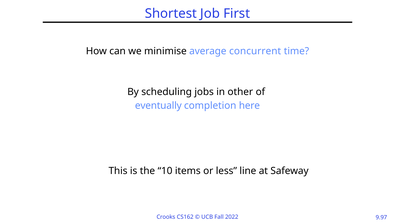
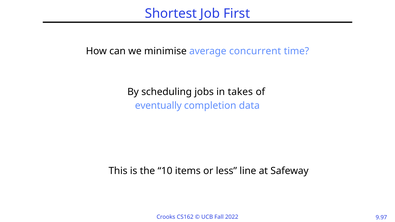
other: other -> takes
here: here -> data
